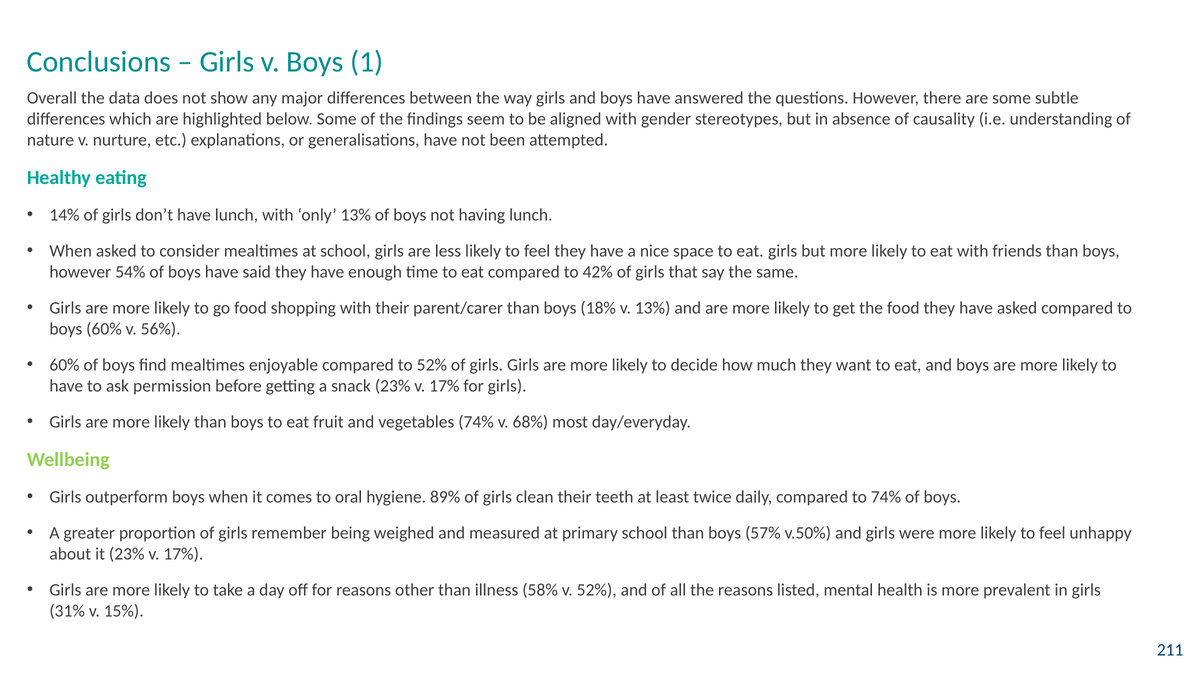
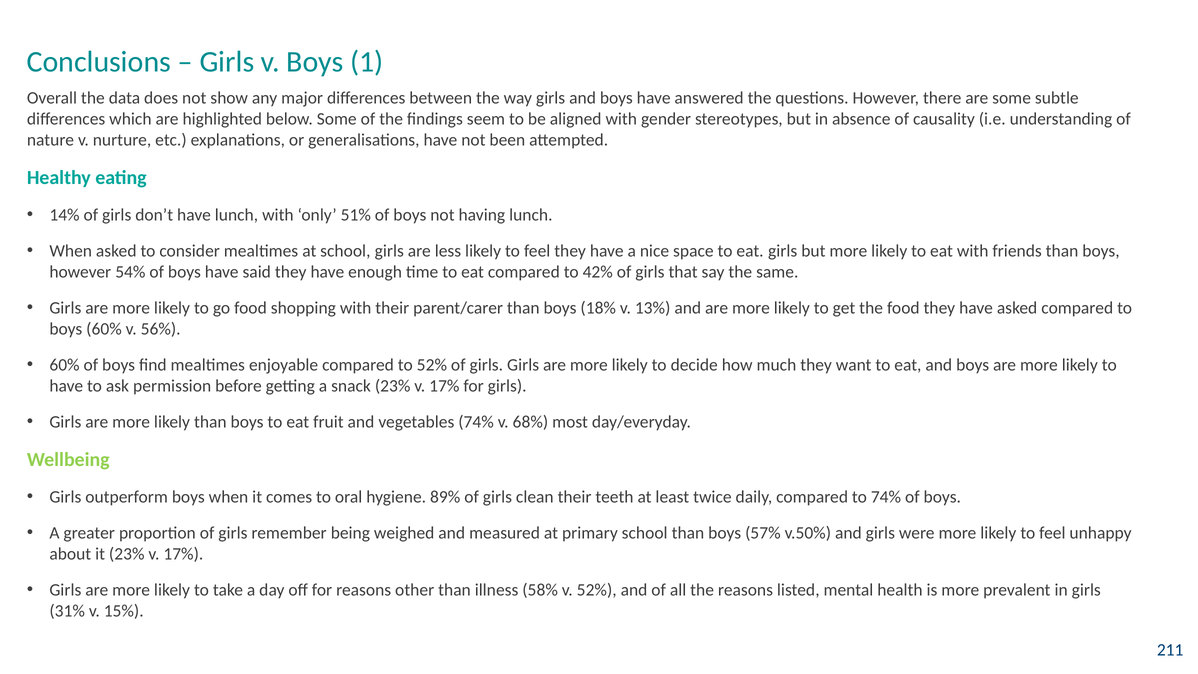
only 13%: 13% -> 51%
